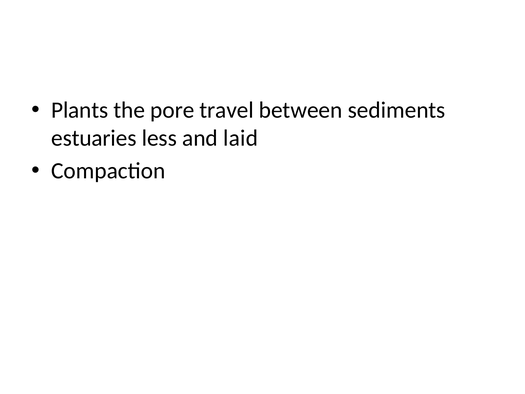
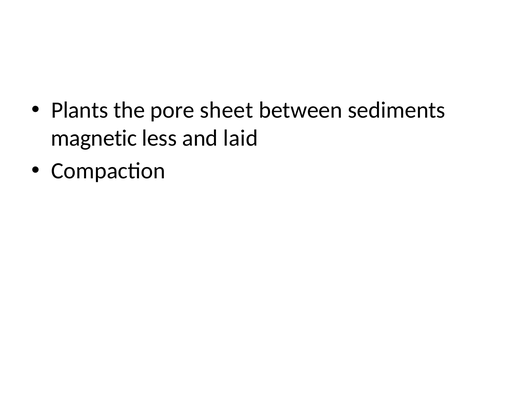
travel: travel -> sheet
estuaries: estuaries -> magnetic
